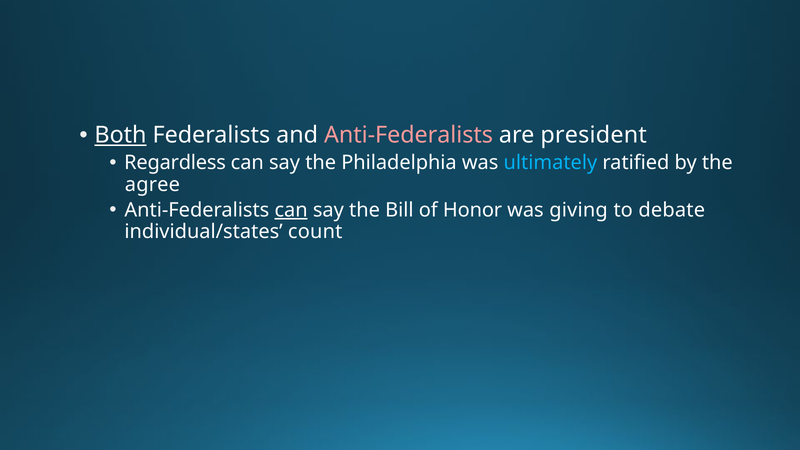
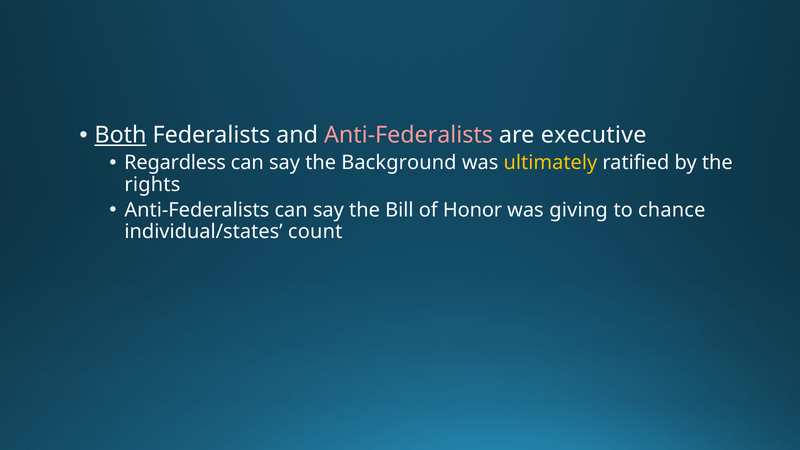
president: president -> executive
Philadelphia: Philadelphia -> Background
ultimately colour: light blue -> yellow
agree: agree -> rights
can at (291, 210) underline: present -> none
debate: debate -> chance
